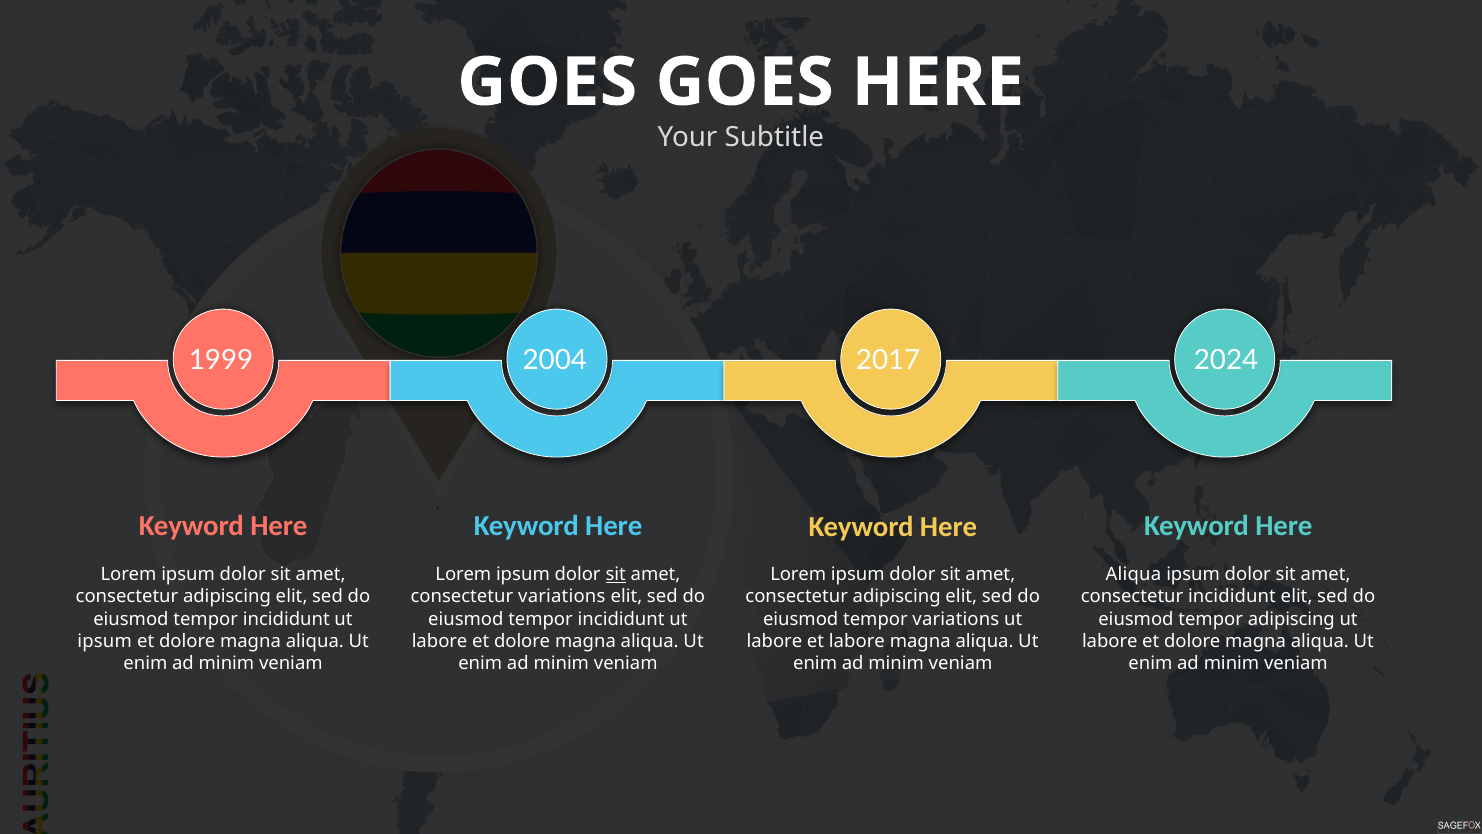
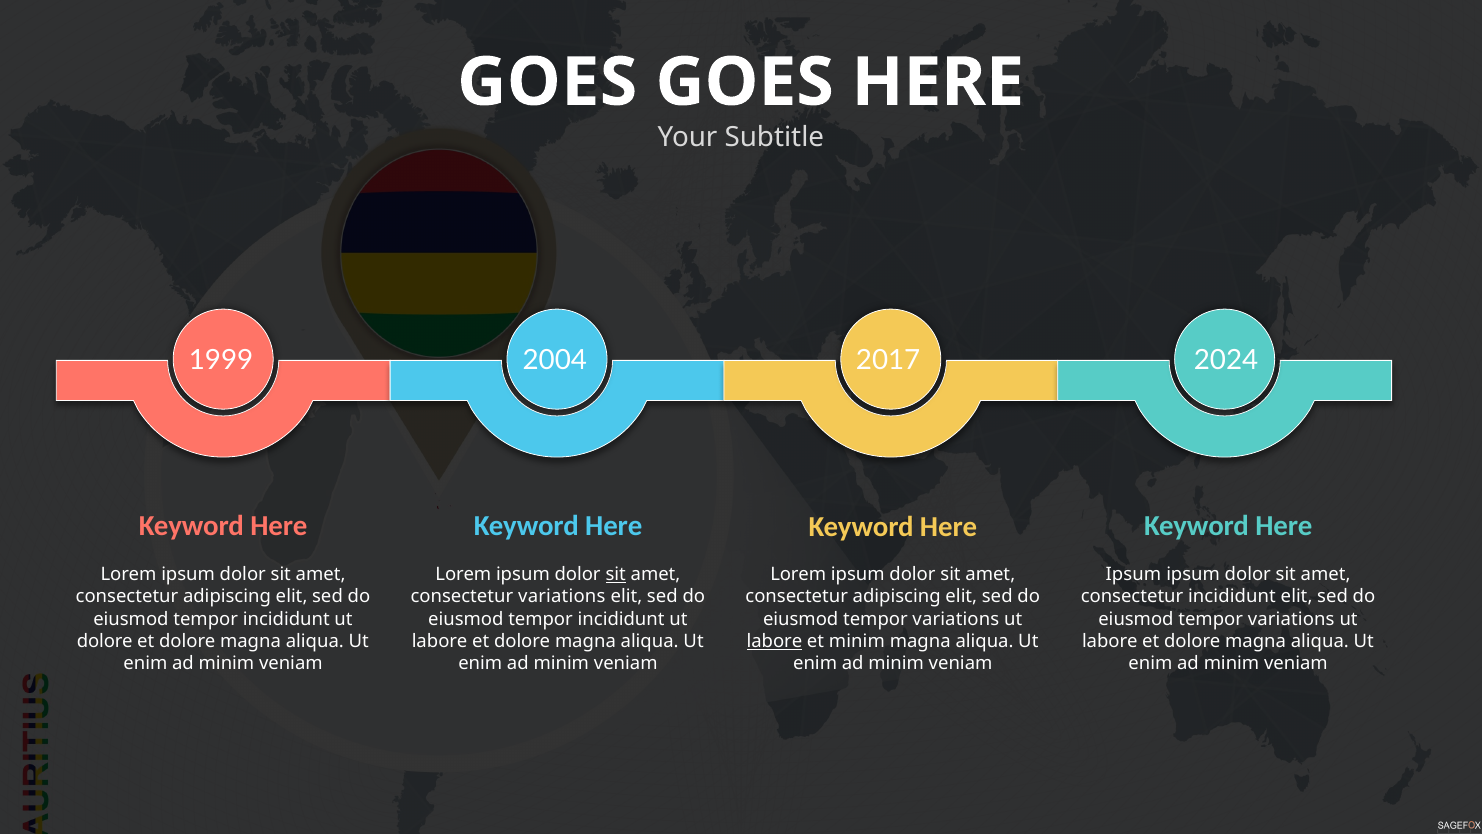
Aliqua at (1133, 574): Aliqua -> Ipsum
adipiscing at (1291, 619): adipiscing -> variations
ipsum at (105, 641): ipsum -> dolore
labore at (774, 641) underline: none -> present
et labore: labore -> minim
